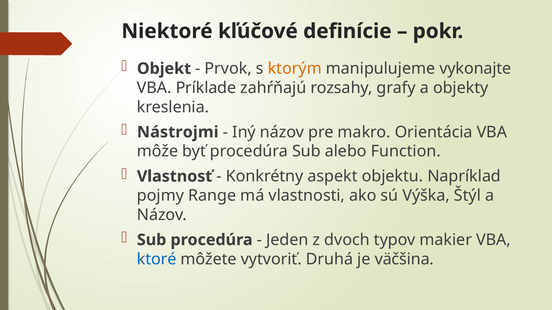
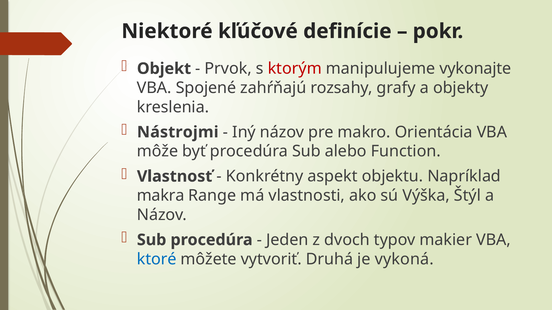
ktorým colour: orange -> red
Príklade: Príklade -> Spojené
pojmy: pojmy -> makra
väčšina: väčšina -> vykoná
